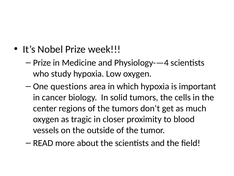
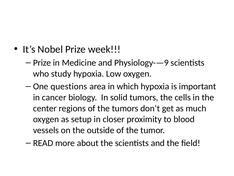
Physiology-—4: Physiology-—4 -> Physiology-—9
tragic: tragic -> setup
